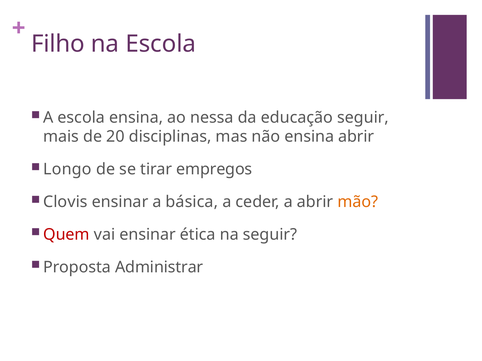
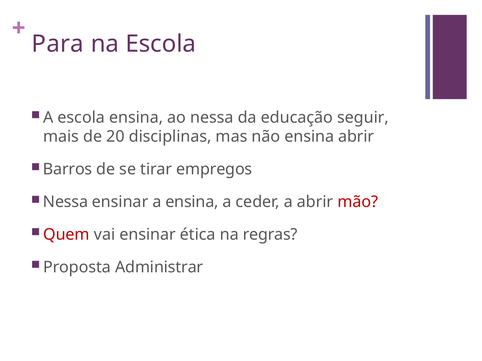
Filho: Filho -> Para
Longo: Longo -> Barros
Clovis at (65, 202): Clovis -> Nessa
a básica: básica -> ensina
mão colour: orange -> red
na seguir: seguir -> regras
